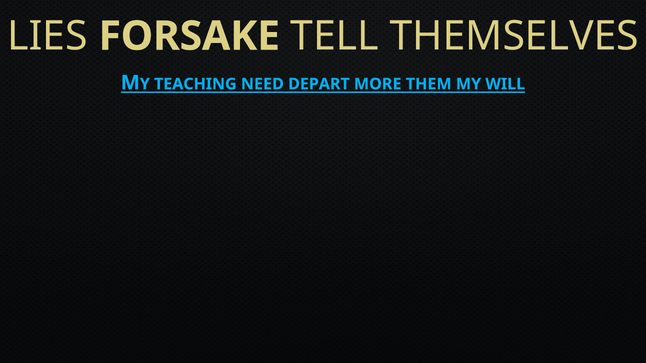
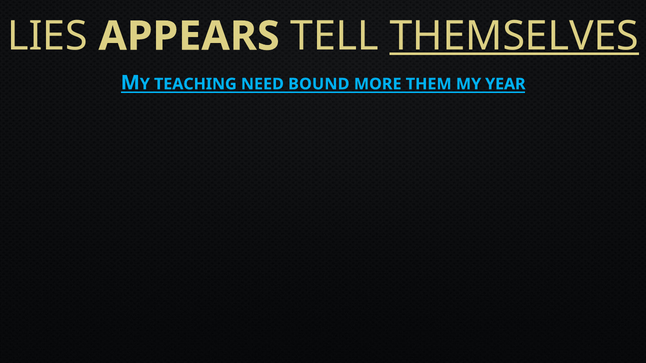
FORSAKE: FORSAKE -> APPEARS
THEMSELVES underline: none -> present
DEPART: DEPART -> BOUND
WILL: WILL -> YEAR
